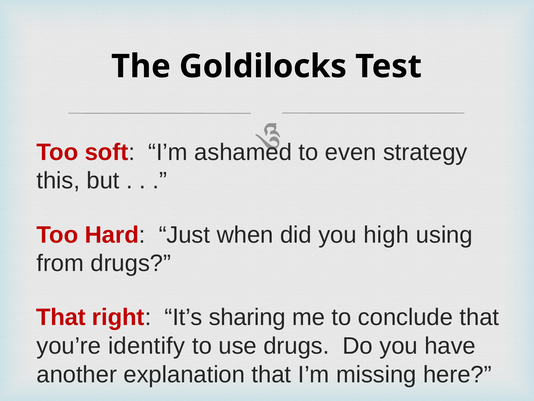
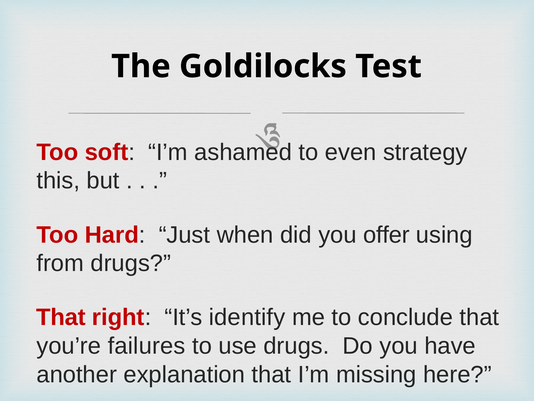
high: high -> offer
sharing: sharing -> identify
identify: identify -> failures
